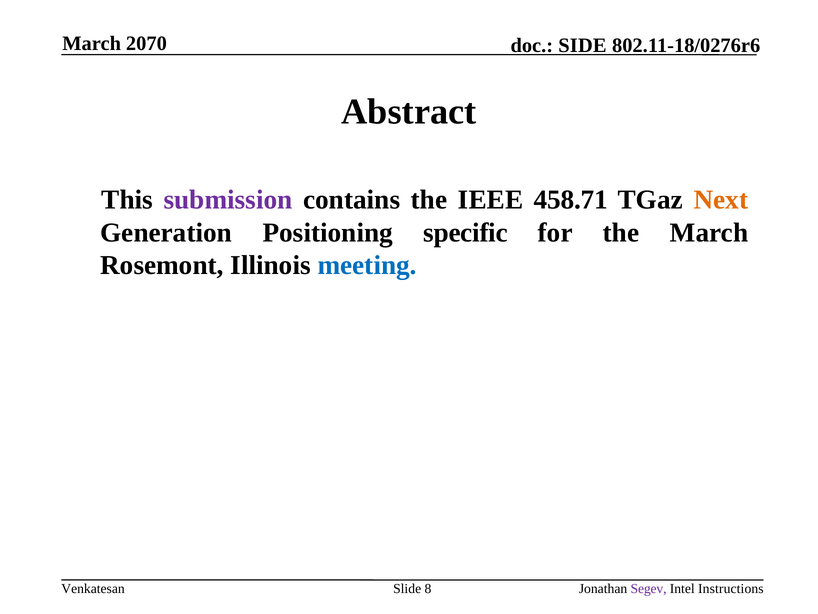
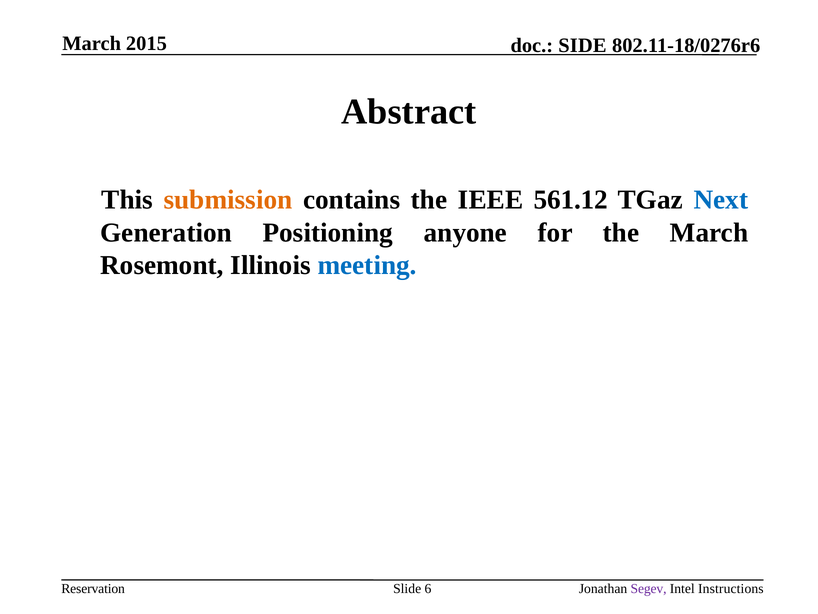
2070: 2070 -> 2015
submission colour: purple -> orange
458.71: 458.71 -> 561.12
Next colour: orange -> blue
specific: specific -> anyone
Venkatesan: Venkatesan -> Reservation
8: 8 -> 6
